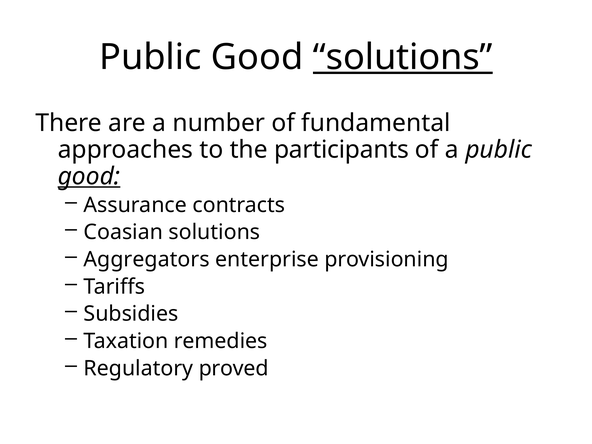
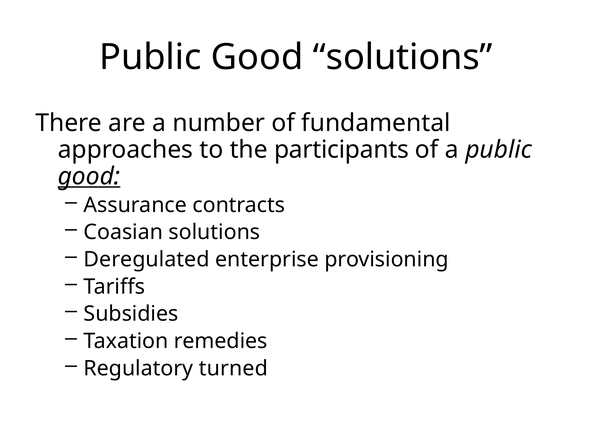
solutions at (403, 57) underline: present -> none
Aggregators: Aggregators -> Deregulated
proved: proved -> turned
